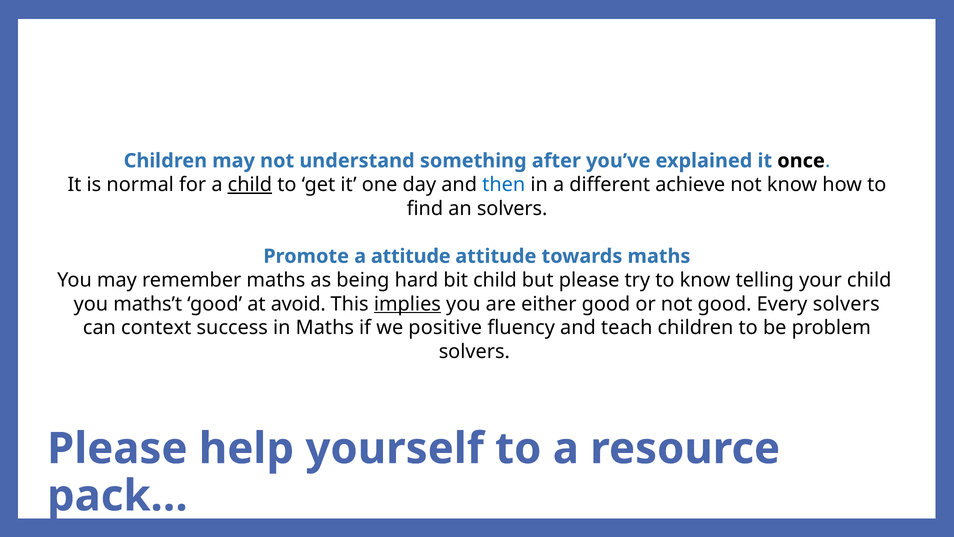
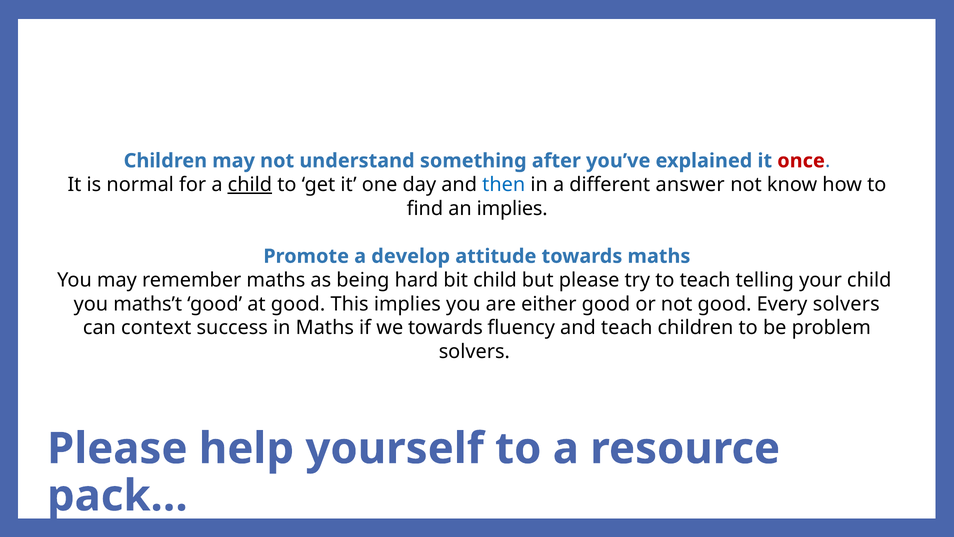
once colour: black -> red
achieve: achieve -> answer
an solvers: solvers -> implies
a attitude: attitude -> develop
to know: know -> teach
at avoid: avoid -> good
implies at (407, 304) underline: present -> none
we positive: positive -> towards
